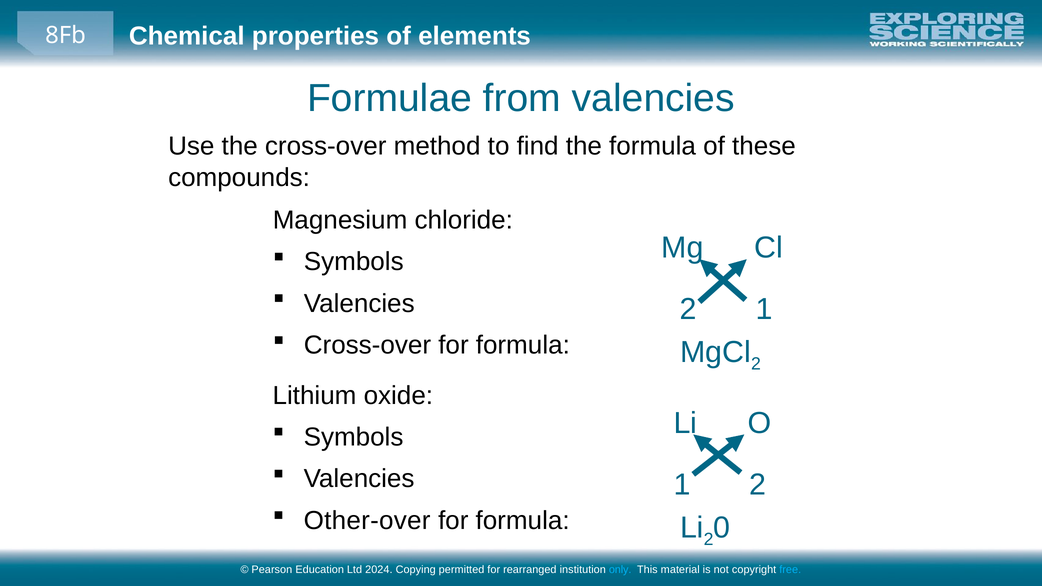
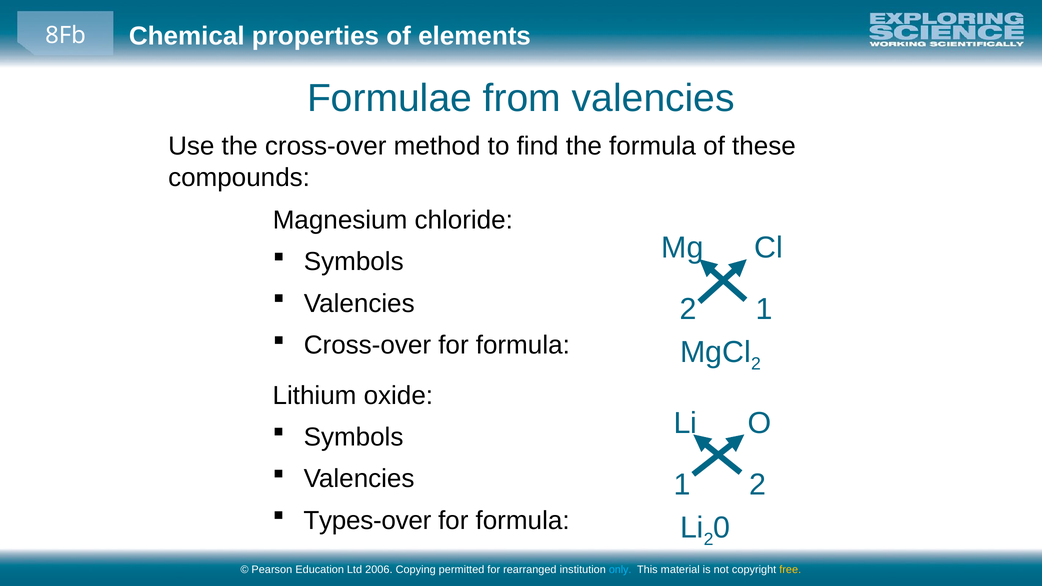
Other-over: Other-over -> Types-over
2024: 2024 -> 2006
free colour: light blue -> yellow
